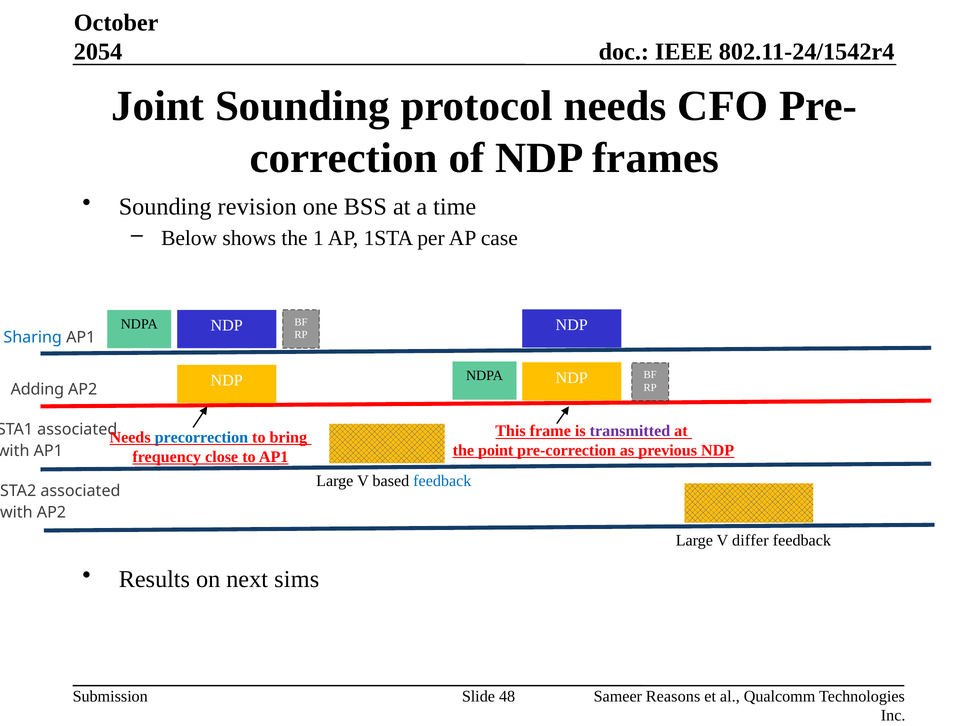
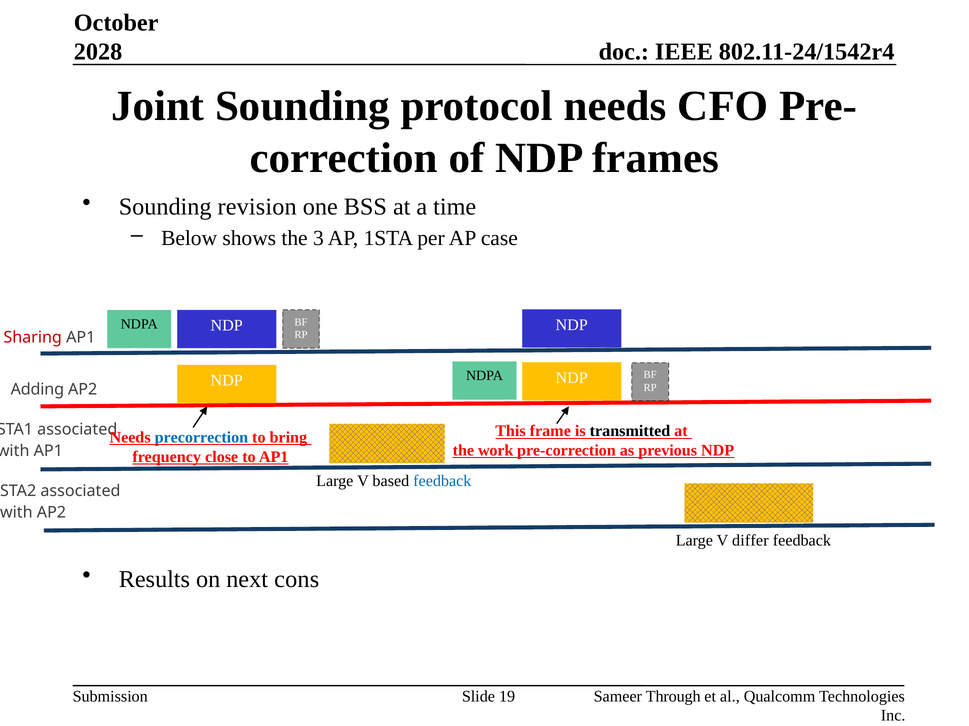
2054: 2054 -> 2028
1: 1 -> 3
Sharing colour: blue -> red
transmitted colour: purple -> black
point: point -> work
sims: sims -> cons
48: 48 -> 19
Reasons: Reasons -> Through
